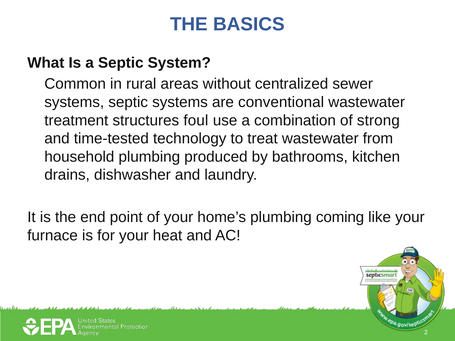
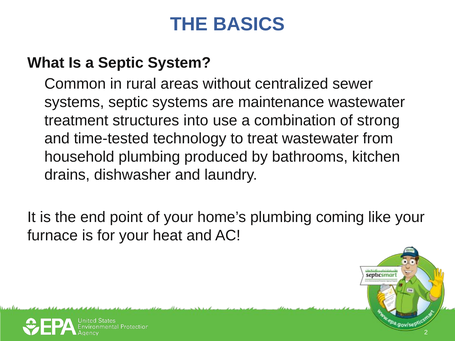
conventional: conventional -> maintenance
foul: foul -> into
